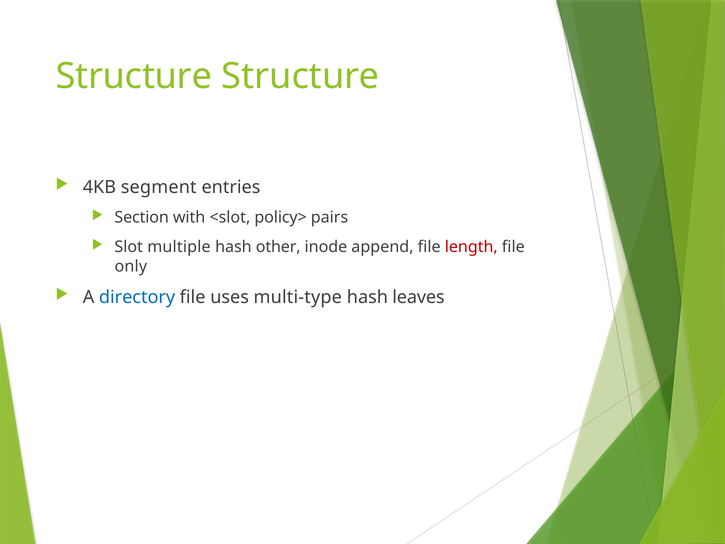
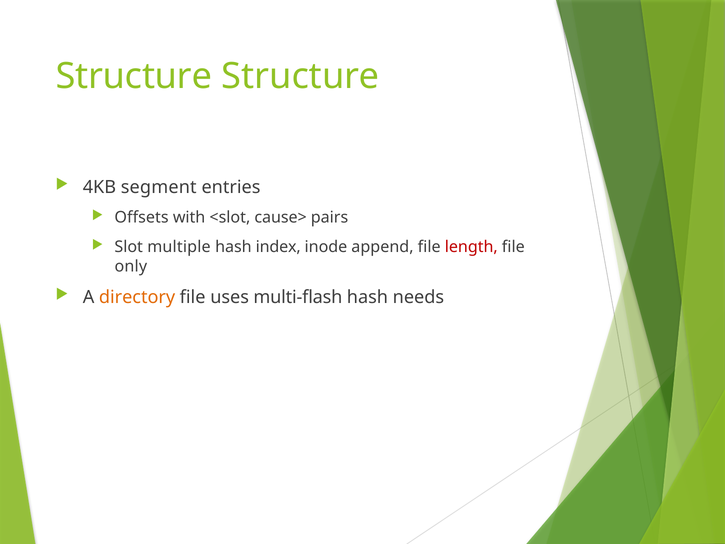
Section: Section -> Offsets
policy>: policy> -> cause>
other: other -> index
directory colour: blue -> orange
multi-type: multi-type -> multi-flash
leaves: leaves -> needs
